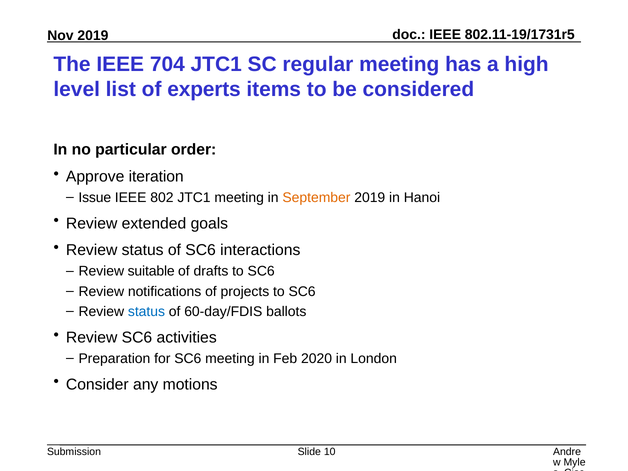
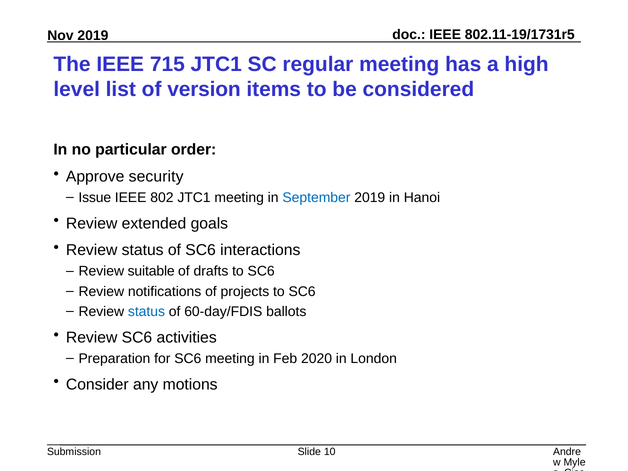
704: 704 -> 715
experts: experts -> version
iteration: iteration -> security
September colour: orange -> blue
